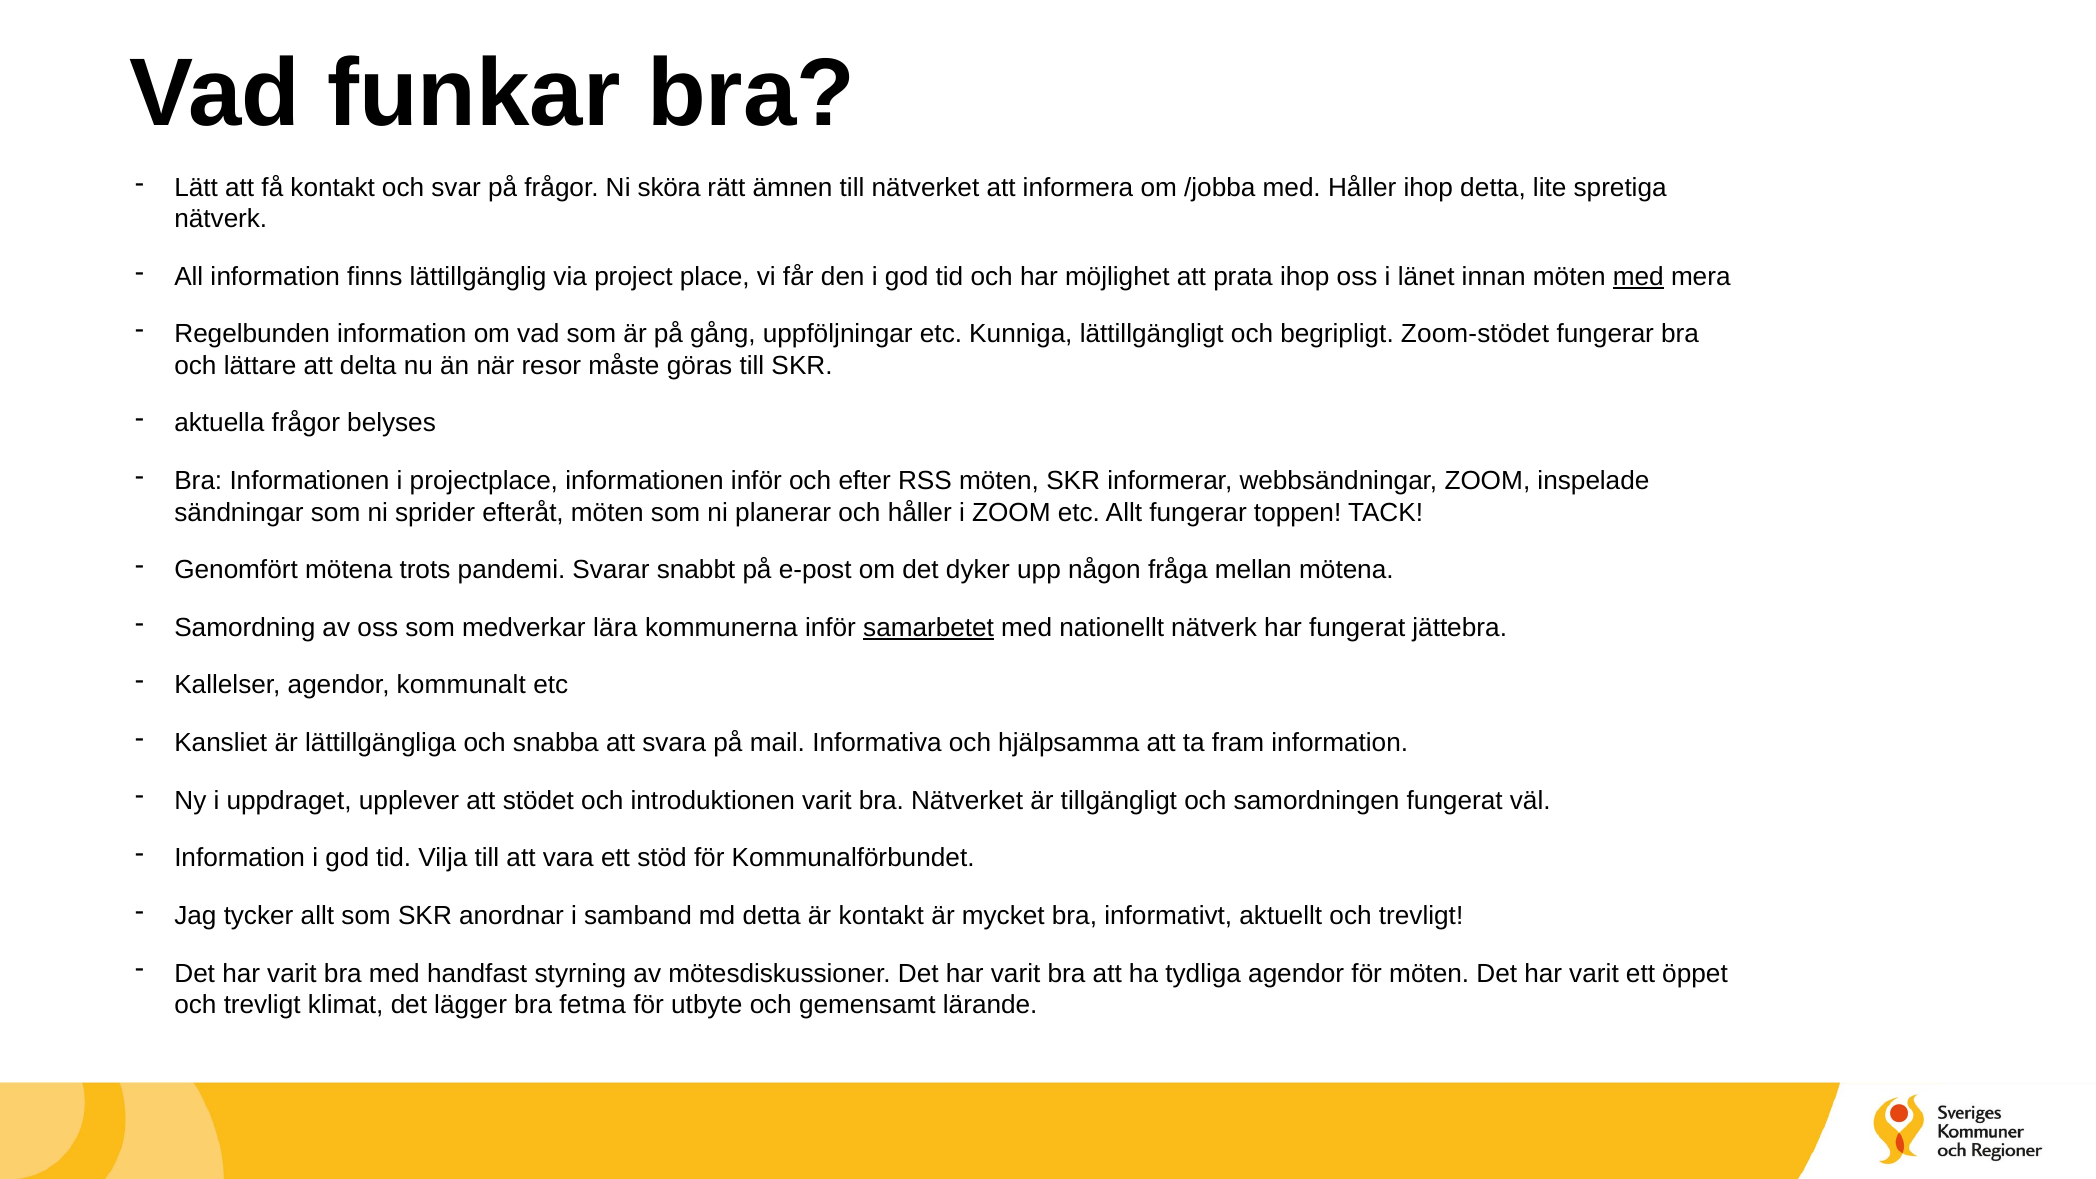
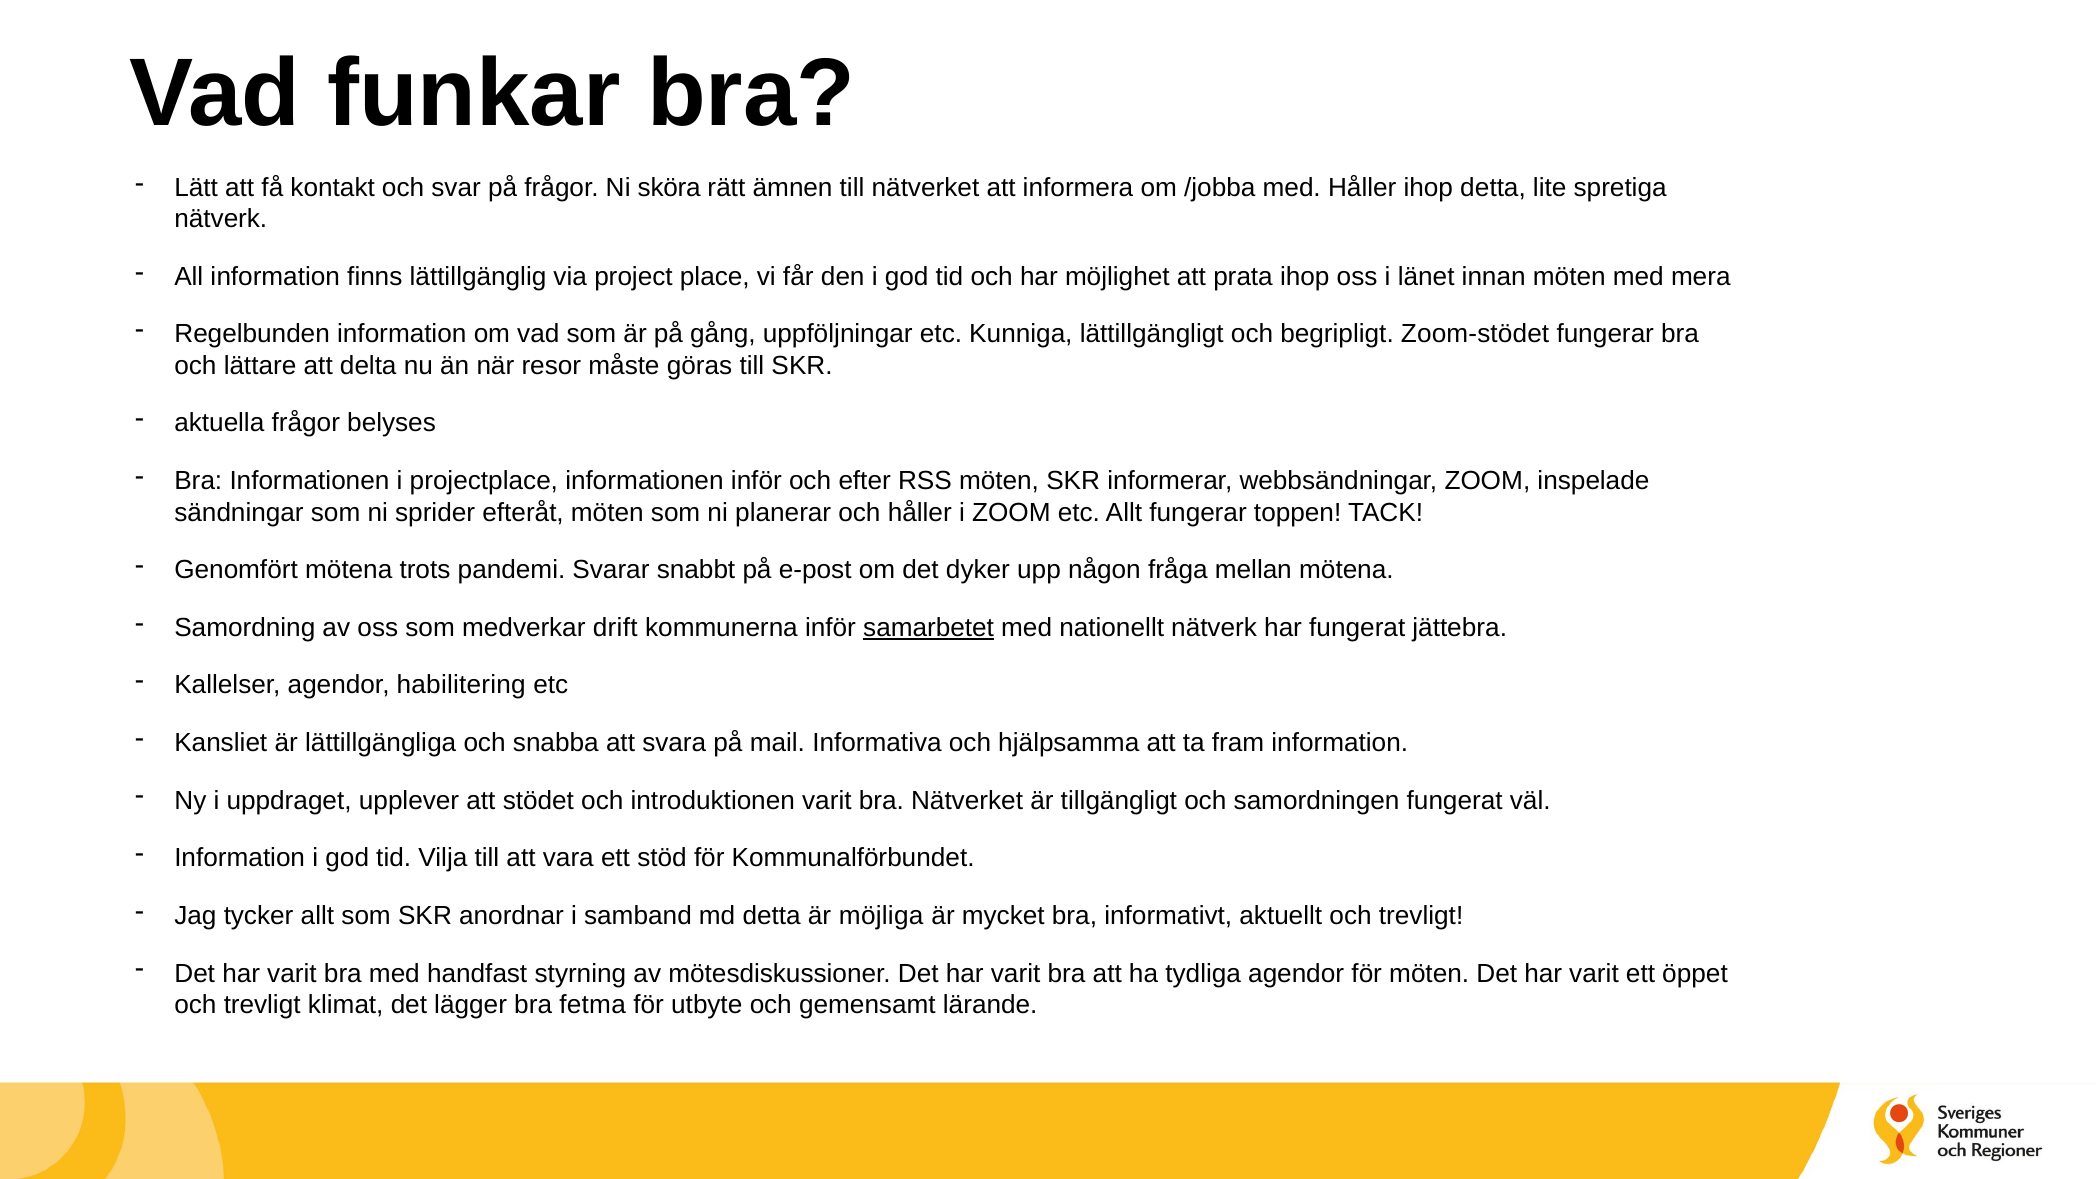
med at (1638, 277) underline: present -> none
lära: lära -> drift
kommunalt: kommunalt -> habilitering
är kontakt: kontakt -> möjliga
